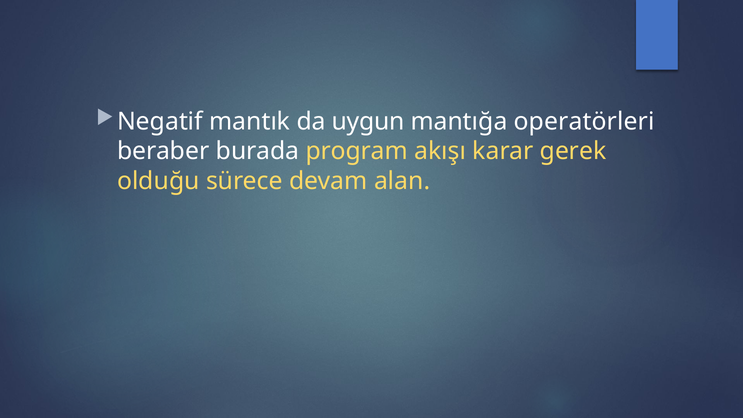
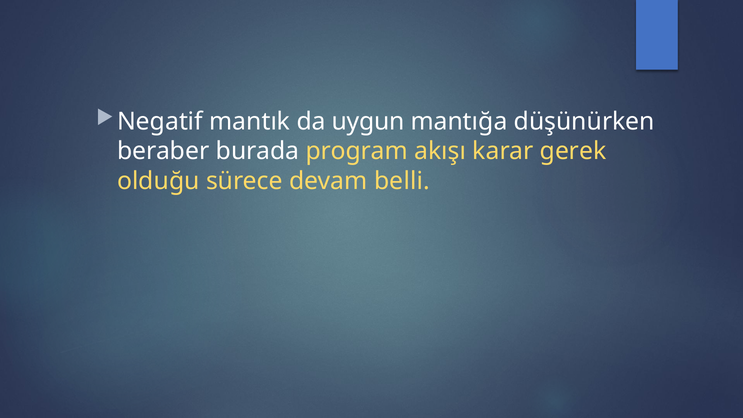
operatörleri: operatörleri -> düşünürken
alan: alan -> belli
